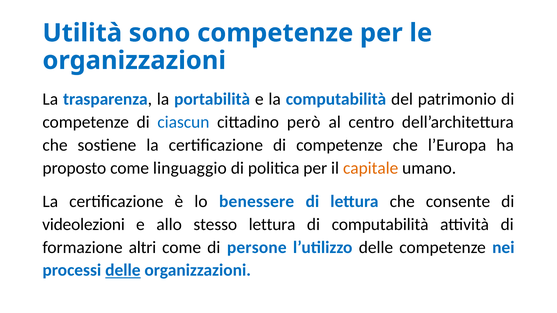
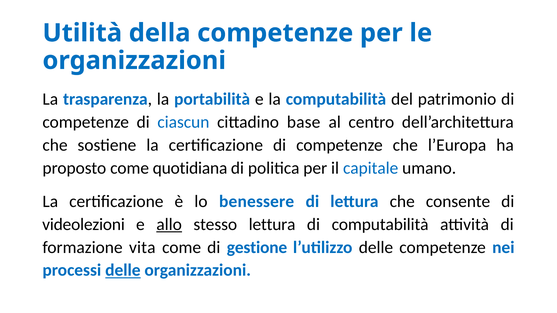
sono: sono -> della
però: però -> base
linguaggio: linguaggio -> quotidiana
capitale colour: orange -> blue
allo underline: none -> present
altri: altri -> vita
persone: persone -> gestione
